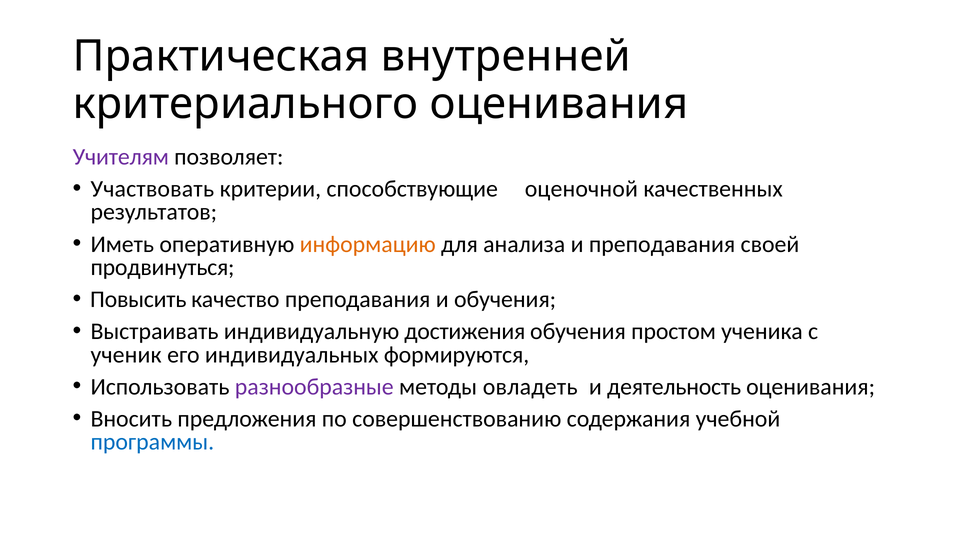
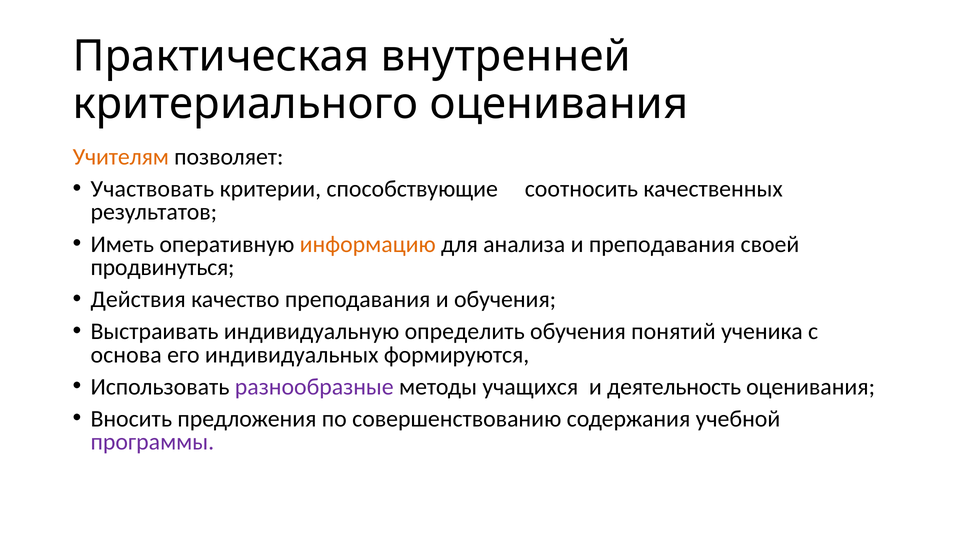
Учителям colour: purple -> orange
оценочной: оценочной -> соотносить
Повысить: Повысить -> Действия
достижения: достижения -> определить
простом: простом -> понятий
ученик: ученик -> основа
овладеть: овладеть -> учащихся
программы colour: blue -> purple
